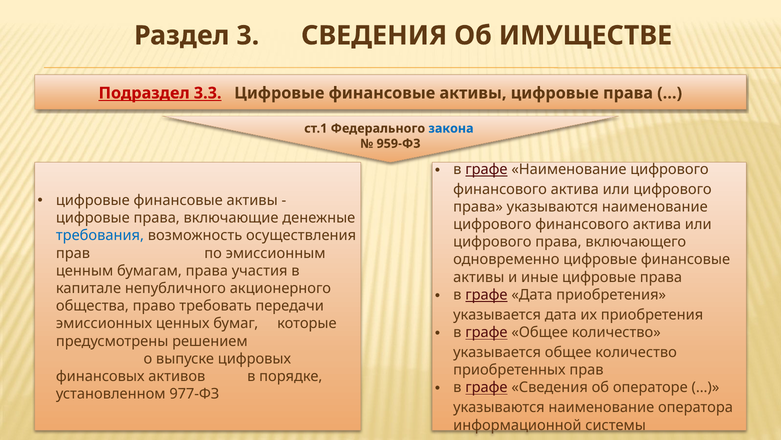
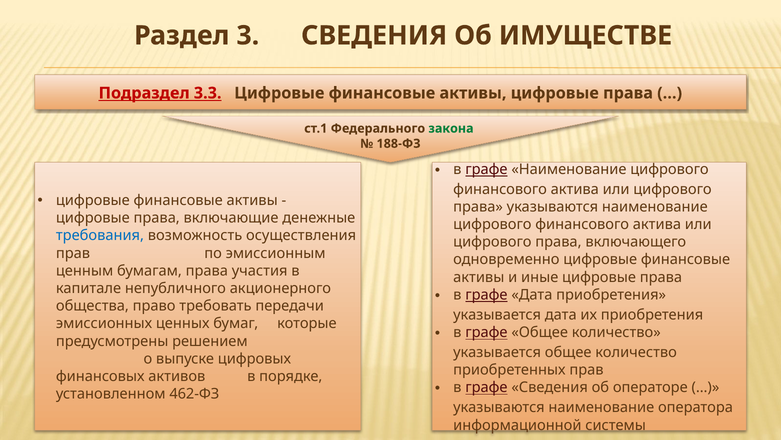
закона colour: blue -> green
959-ФЗ: 959-ФЗ -> 188-ФЗ
977-ФЗ: 977-ФЗ -> 462-ФЗ
